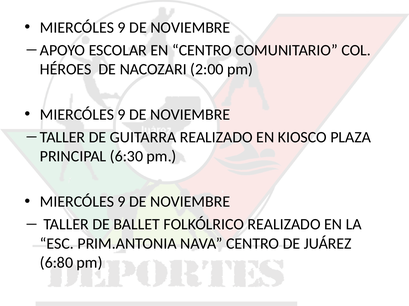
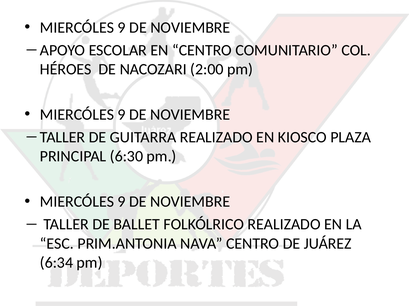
6:80: 6:80 -> 6:34
